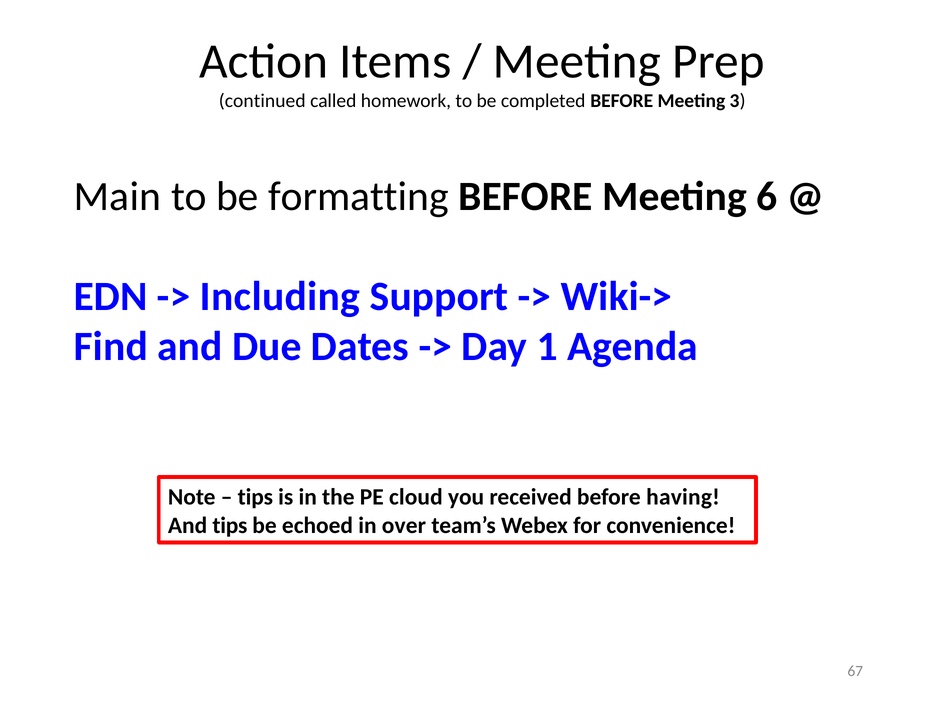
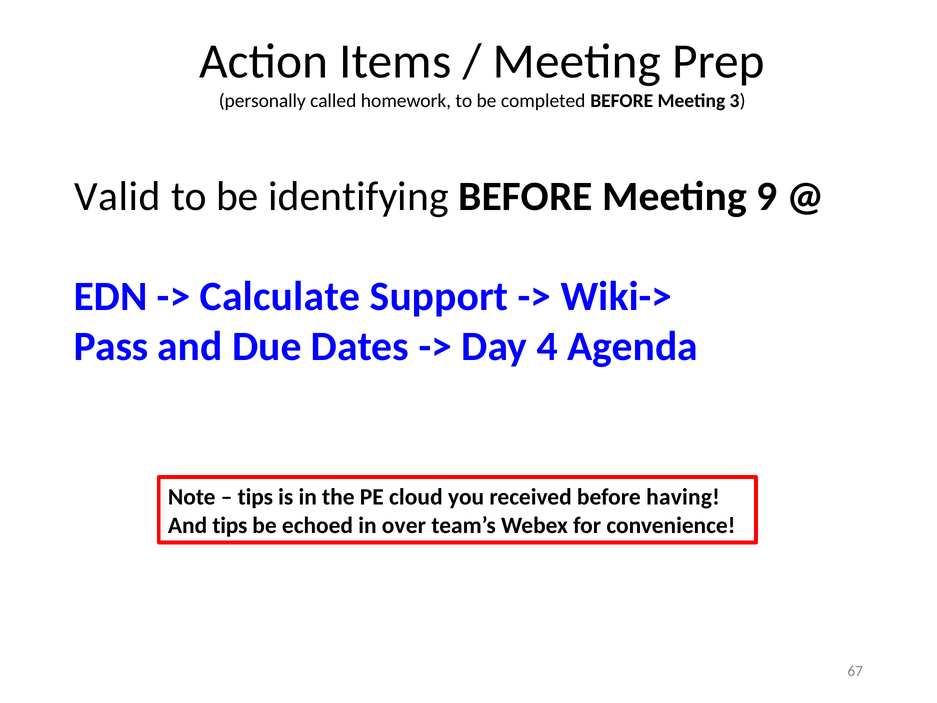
continued: continued -> personally
Main: Main -> Valid
formatting: formatting -> identifying
6: 6 -> 9
Including: Including -> Calculate
Find: Find -> Pass
1: 1 -> 4
